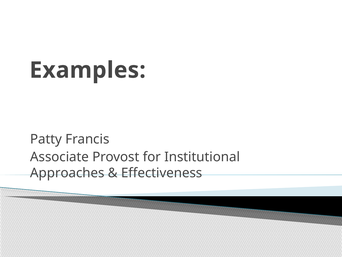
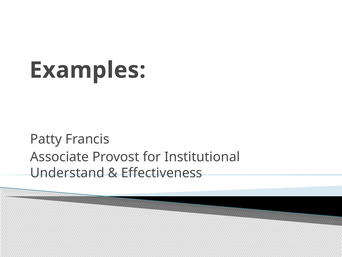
Approaches: Approaches -> Understand
